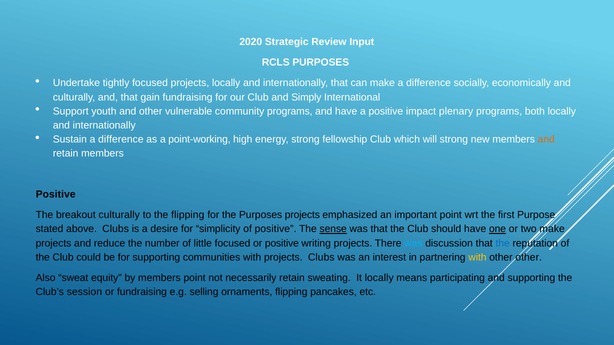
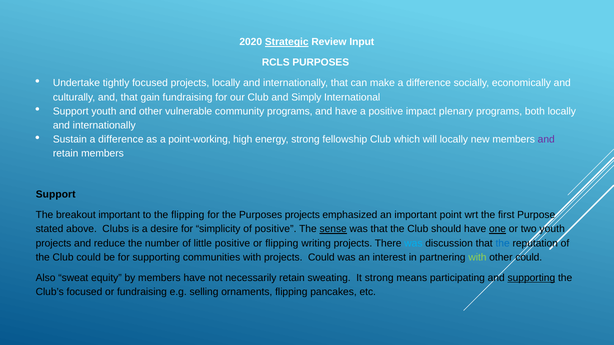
Strategic underline: none -> present
will strong: strong -> locally
and at (546, 140) colour: orange -> purple
Positive at (56, 195): Positive -> Support
breakout culturally: culturally -> important
two make: make -> youth
little focused: focused -> positive
or positive: positive -> flipping
projects Clubs: Clubs -> Could
with at (477, 258) colour: yellow -> light green
other other: other -> could
members point: point -> have
It locally: locally -> strong
supporting at (531, 278) underline: none -> present
Club’s session: session -> focused
